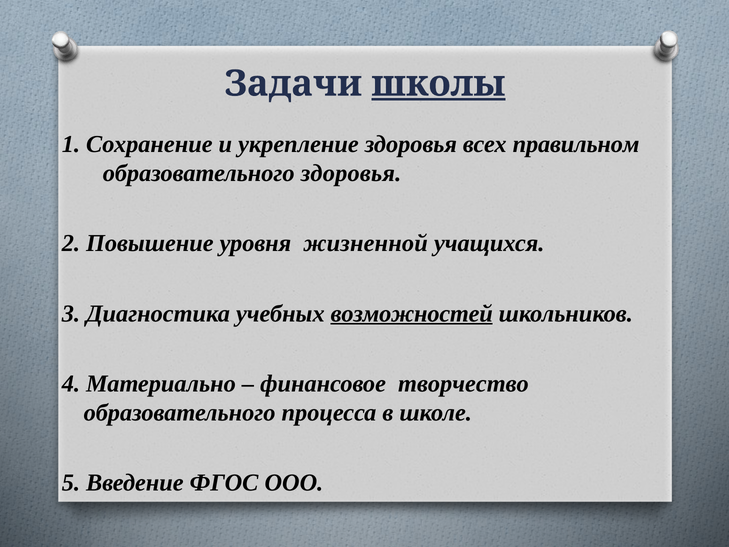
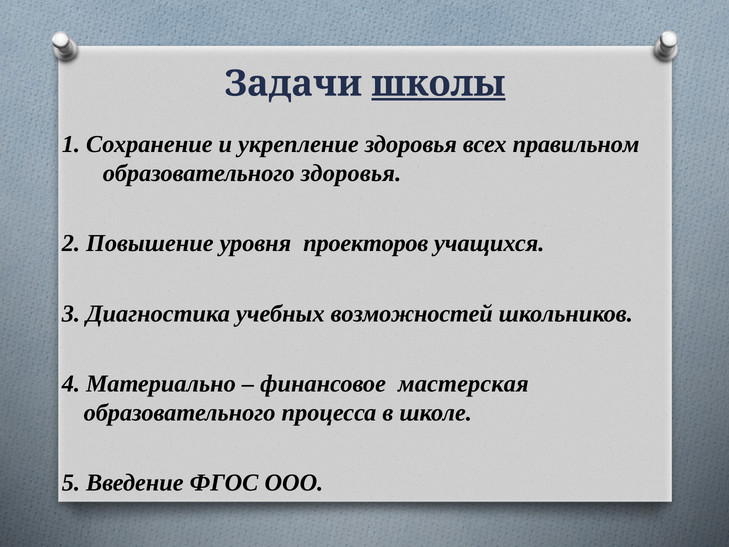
жизненной: жизненной -> проекторов
возможностей underline: present -> none
творчество: творчество -> мастерская
